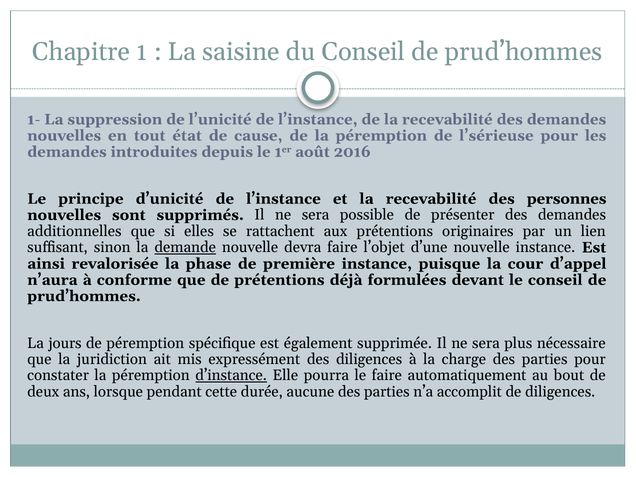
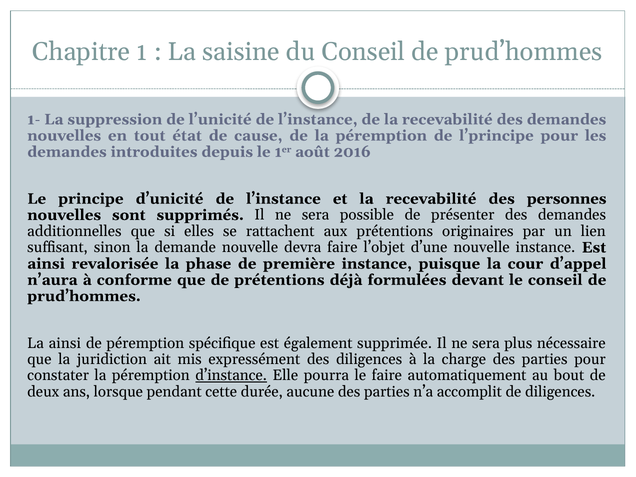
l’sérieuse: l’sérieuse -> l’principe
demande underline: present -> none
La jours: jours -> ainsi
